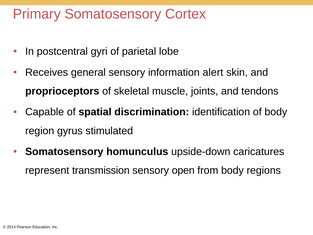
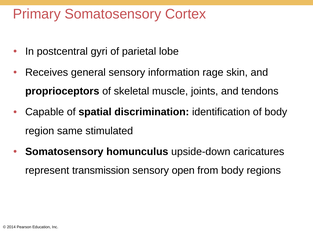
alert: alert -> rage
gyrus: gyrus -> same
